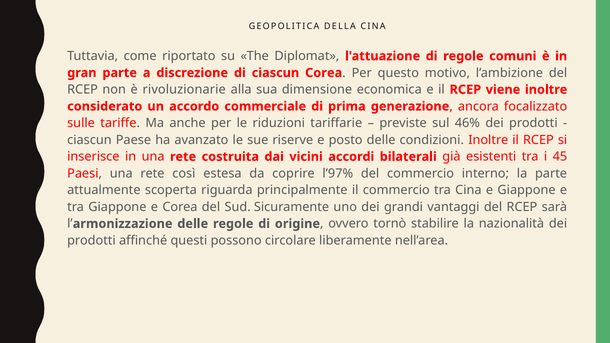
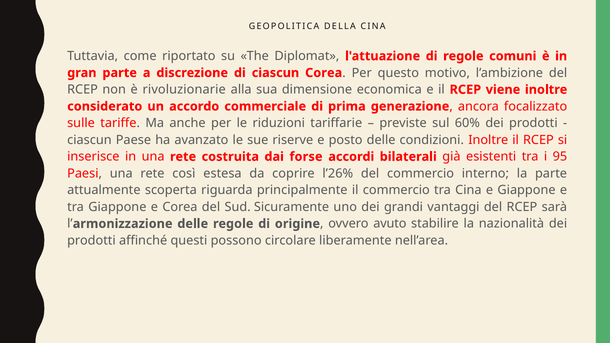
46%: 46% -> 60%
vicini: vicini -> forse
45: 45 -> 95
l’97%: l’97% -> l’26%
tornò: tornò -> avuto
